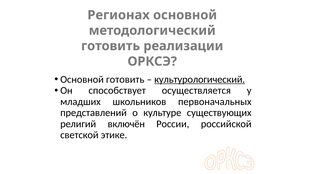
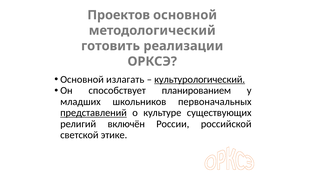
Регионах: Регионах -> Проектов
Основной готовить: готовить -> излагать
осуществляется: осуществляется -> планированием
представлений underline: none -> present
